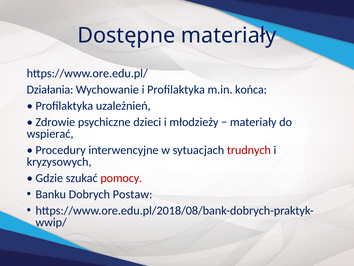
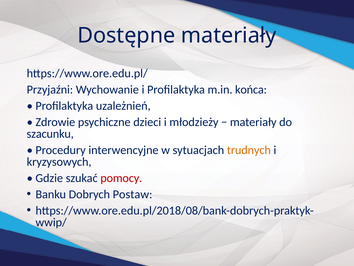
Działania: Działania -> Przyjaźni
wspierać: wspierać -> szacunku
trudnych colour: red -> orange
